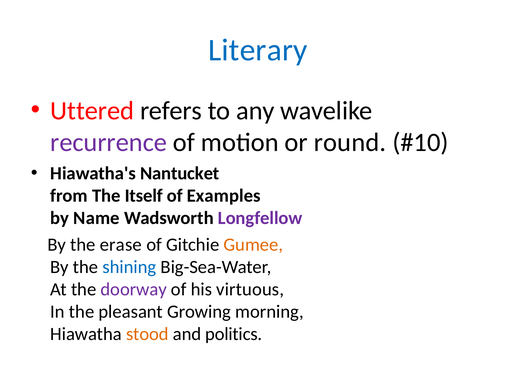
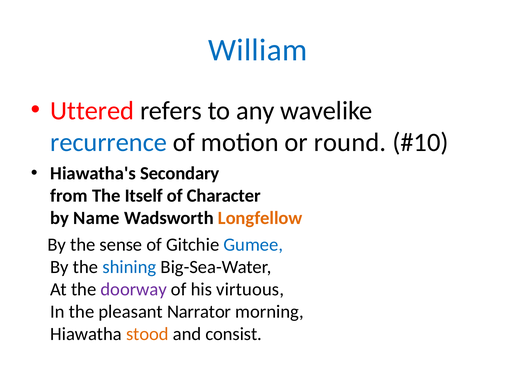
Literary: Literary -> William
recurrence colour: purple -> blue
Nantucket: Nantucket -> Secondary
Examples: Examples -> Character
Longfellow colour: purple -> orange
erase: erase -> sense
Gumee colour: orange -> blue
Growing: Growing -> Narrator
politics: politics -> consist
